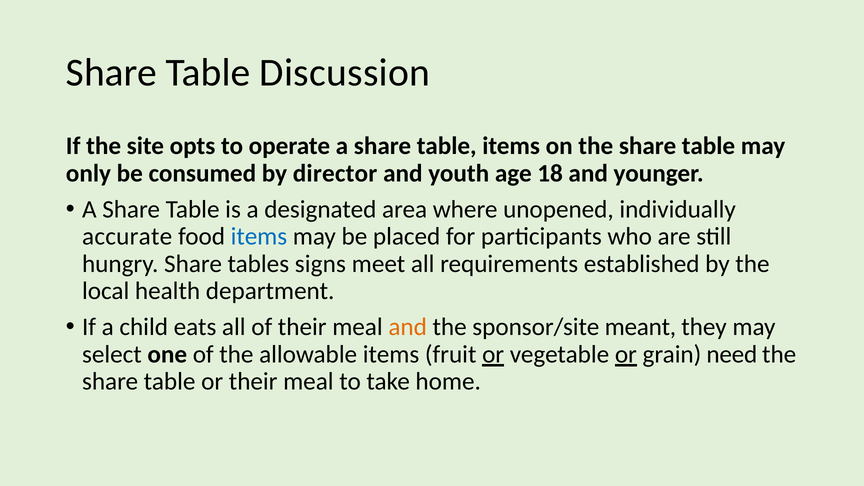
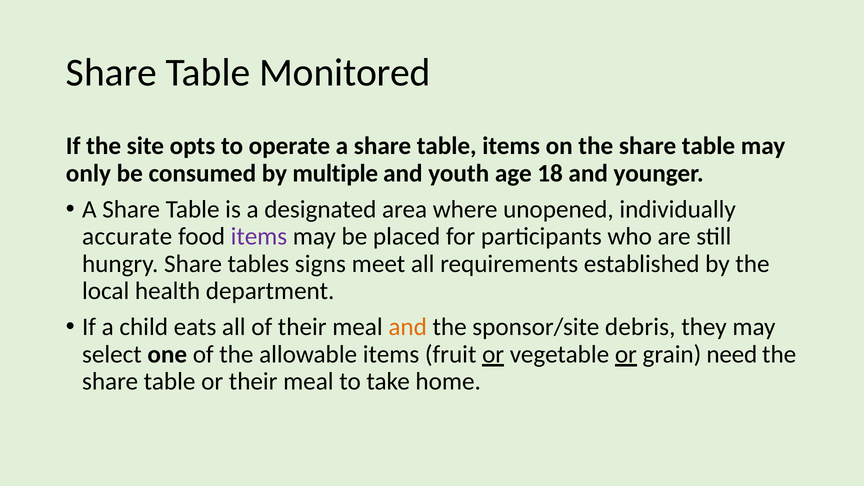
Discussion: Discussion -> Monitored
director: director -> multiple
items at (259, 237) colour: blue -> purple
meant: meant -> debris
